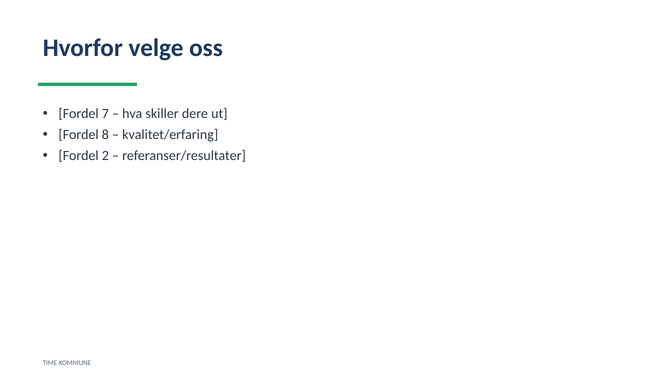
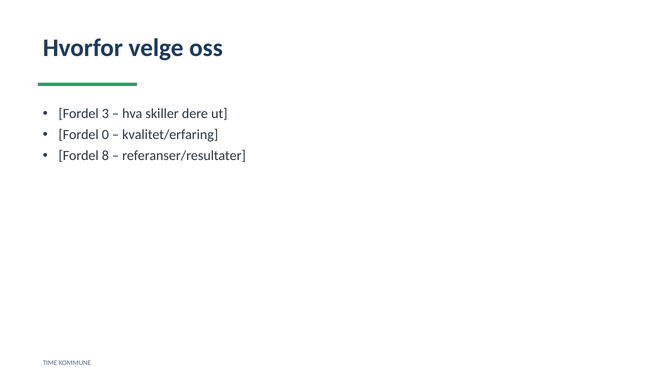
7: 7 -> 3
8: 8 -> 0
2: 2 -> 8
